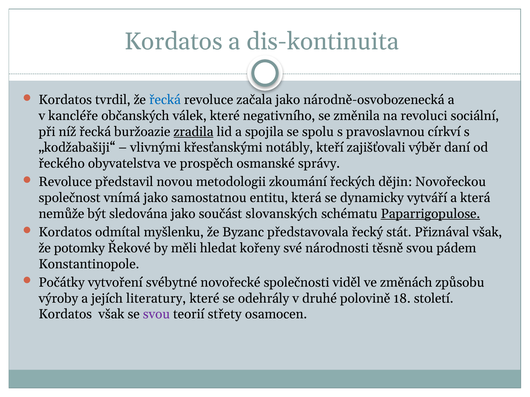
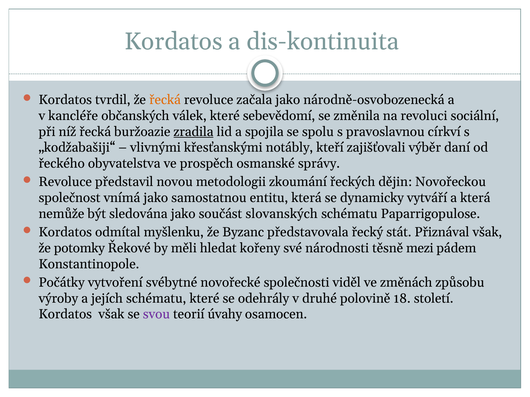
řecká at (165, 100) colour: blue -> orange
negativního: negativního -> sebevědomí
Paparrigopulose underline: present -> none
těsně svou: svou -> mezi
jejích literatury: literatury -> schématu
střety: střety -> úvahy
